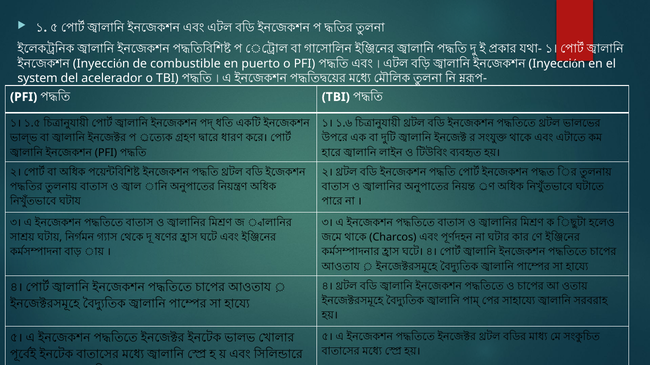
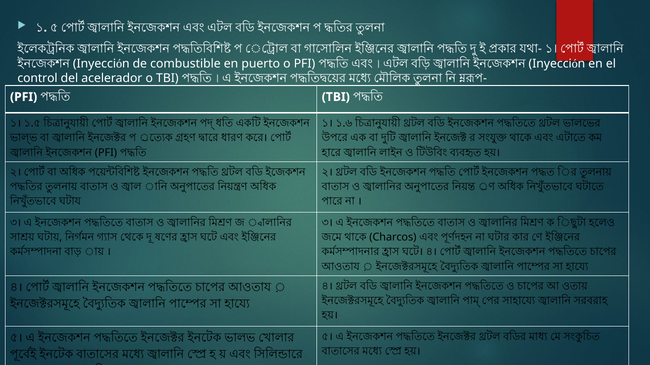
system: system -> control
